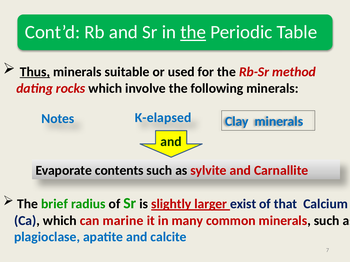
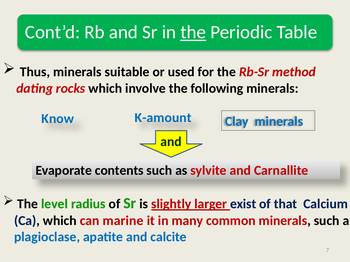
Thus underline: present -> none
K-elapsed: K-elapsed -> K-amount
Notes: Notes -> Know
brief: brief -> level
